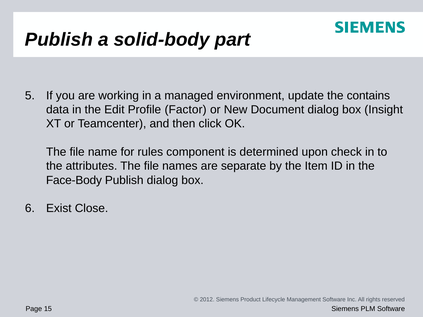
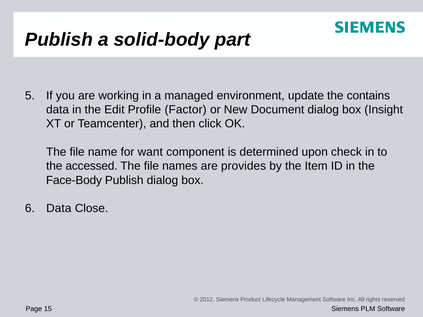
rules: rules -> want
attributes: attributes -> accessed
separate: separate -> provides
Exist at (59, 208): Exist -> Data
